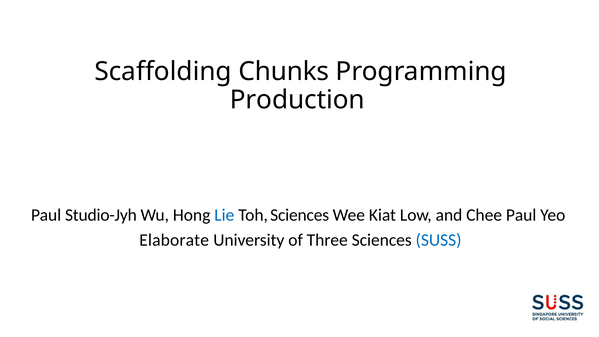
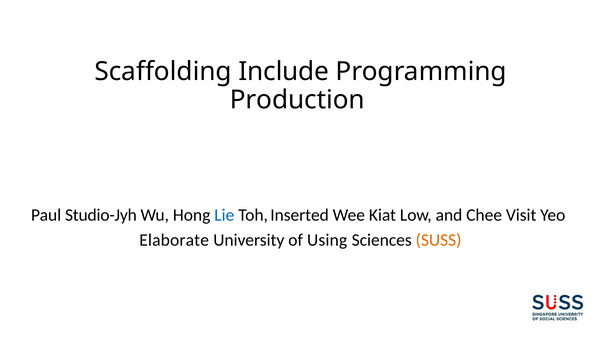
Chunks: Chunks -> Include
Toh Sciences: Sciences -> Inserted
Chee Paul: Paul -> Visit
Three: Three -> Using
SUSS colour: blue -> orange
